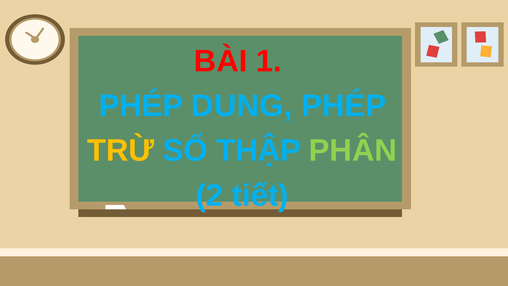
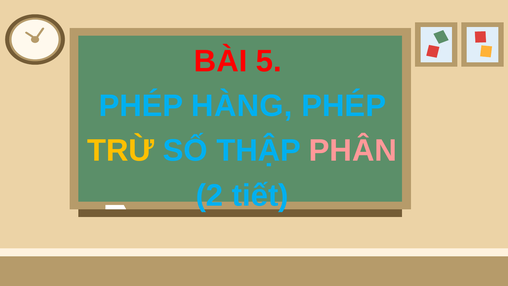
1: 1 -> 5
DUNG: DUNG -> HÀNG
PHÂN colour: light green -> pink
